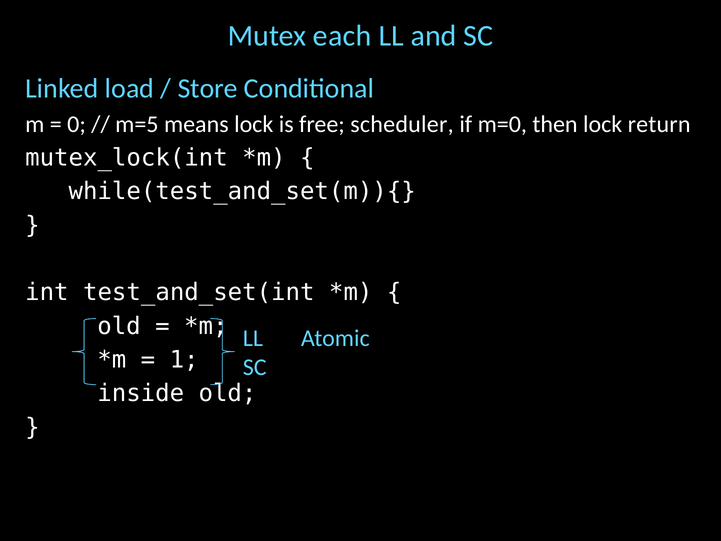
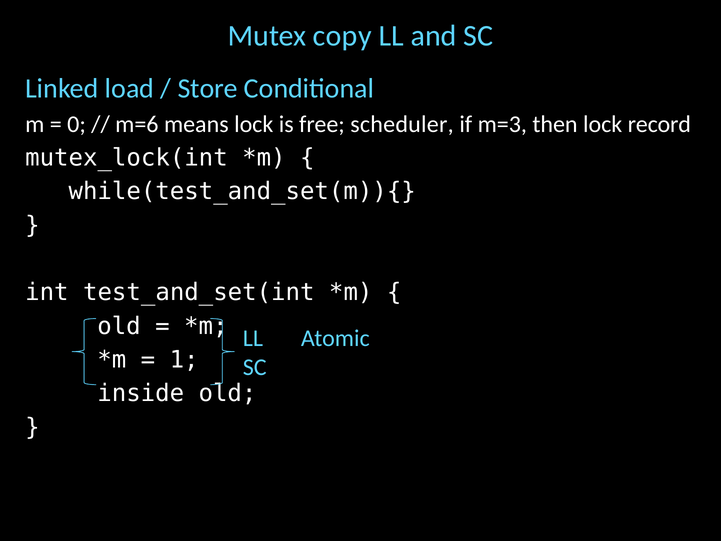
each: each -> copy
m=5: m=5 -> m=6
m=0: m=0 -> m=3
return: return -> record
